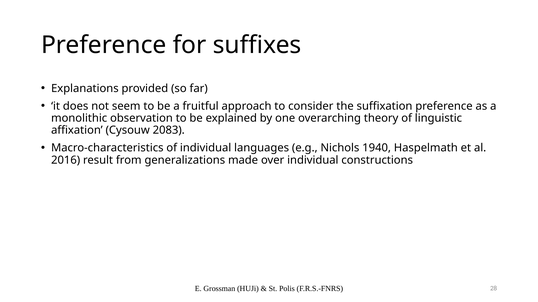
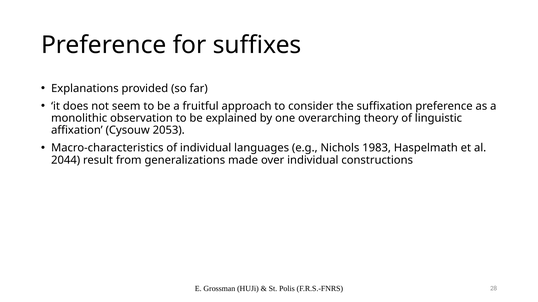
2083: 2083 -> 2053
1940: 1940 -> 1983
2016: 2016 -> 2044
